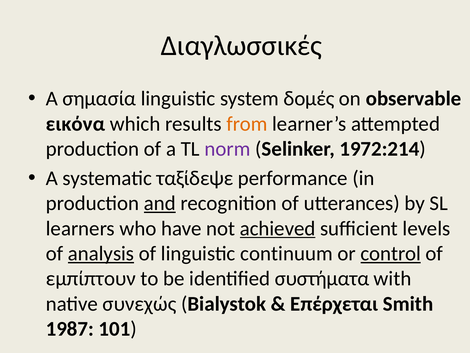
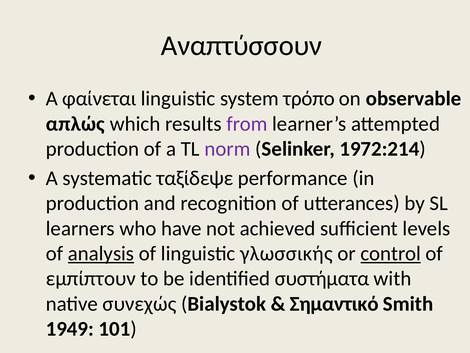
Διαγλωσσικές: Διαγλωσσικές -> Αναπτύσσουν
σημασία: σημασία -> φαίνεται
δομές: δομές -> τρόπο
εικόνα: εικόνα -> απλώς
from colour: orange -> purple
and underline: present -> none
achieved underline: present -> none
continuum: continuum -> γλωσσικής
Επέρχεται: Επέρχεται -> Σημαντικό
1987: 1987 -> 1949
